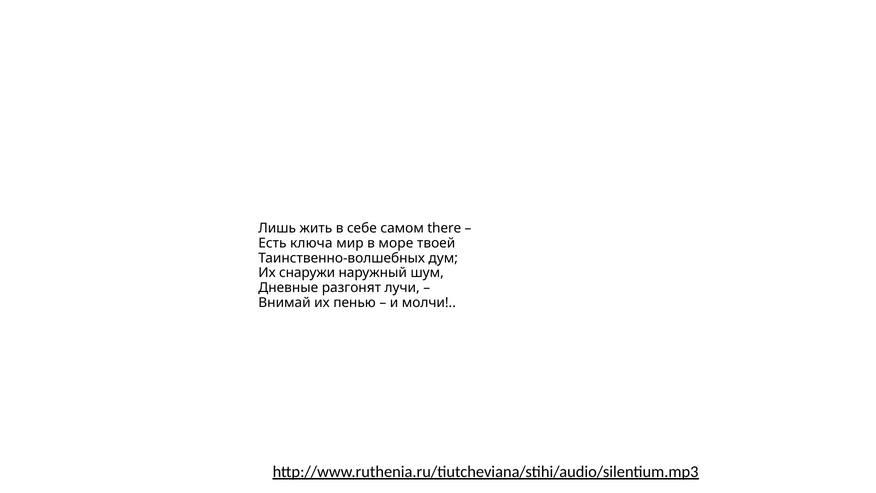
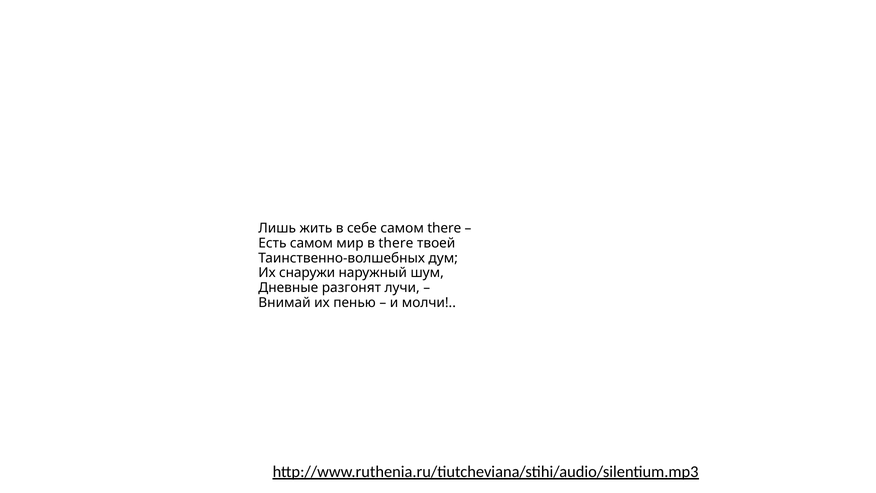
Есть ключа: ключа -> самом
в море: море -> there
